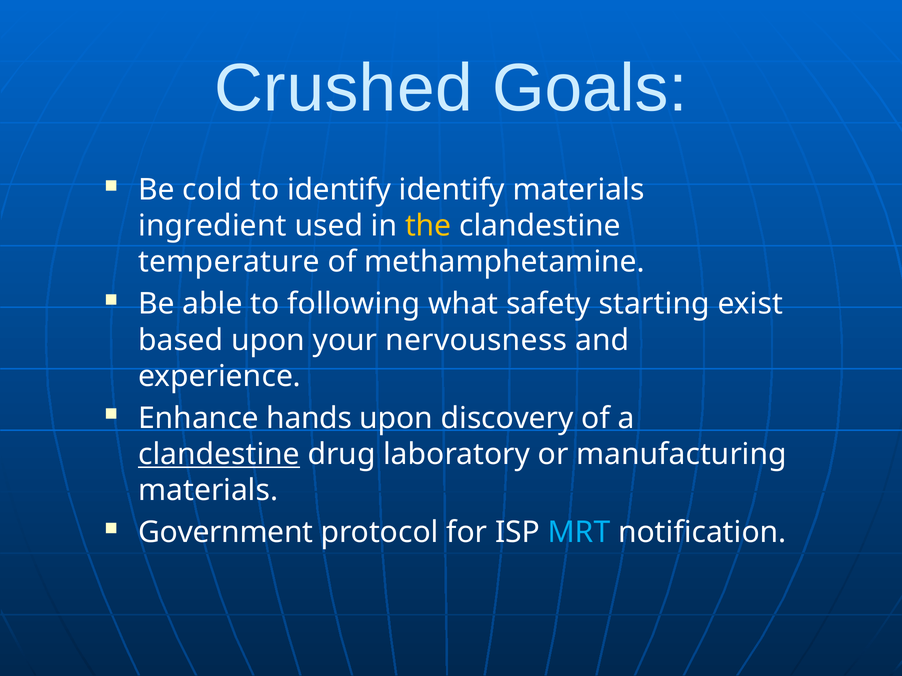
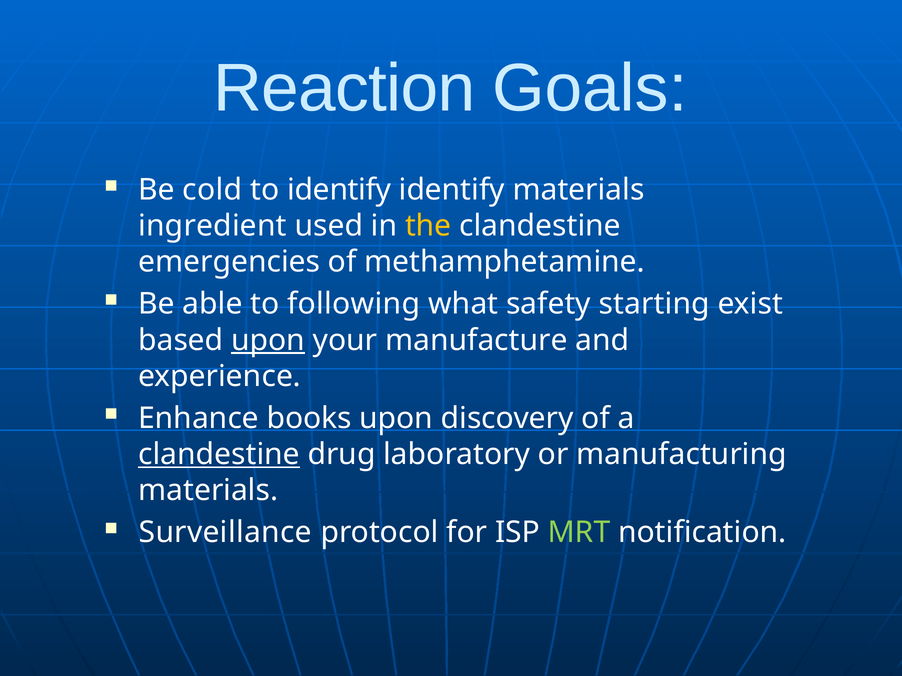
Crushed: Crushed -> Reaction
temperature: temperature -> emergencies
upon at (268, 340) underline: none -> present
nervousness: nervousness -> manufacture
hands: hands -> books
Government: Government -> Surveillance
MRT colour: light blue -> light green
